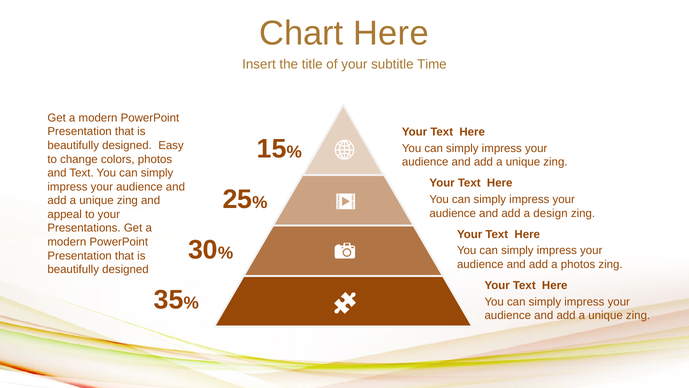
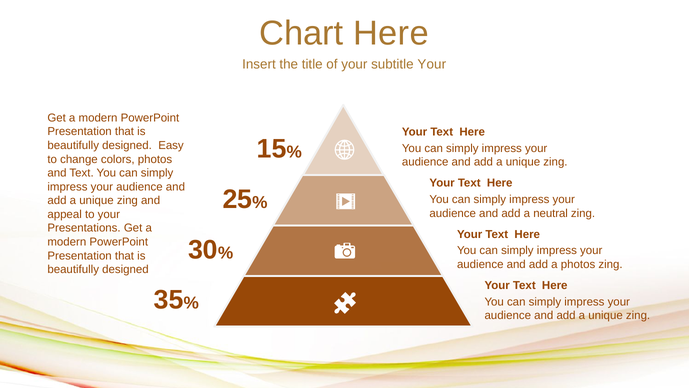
subtitle Time: Time -> Your
design: design -> neutral
